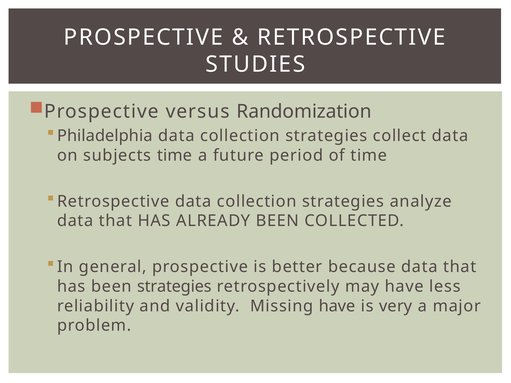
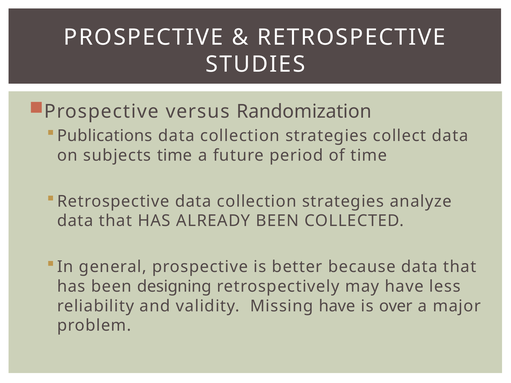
Philadelphia: Philadelphia -> Publications
been strategies: strategies -> designing
very: very -> over
